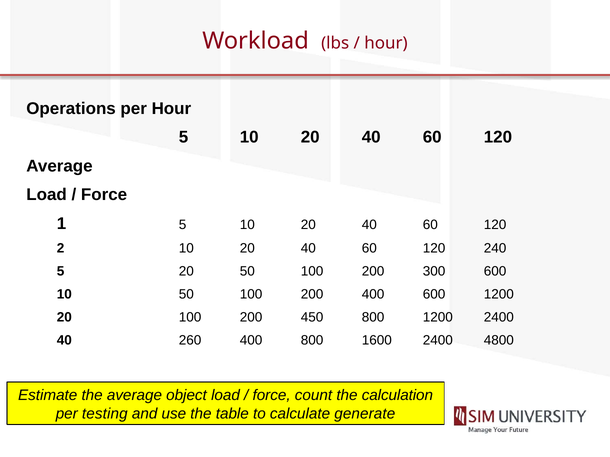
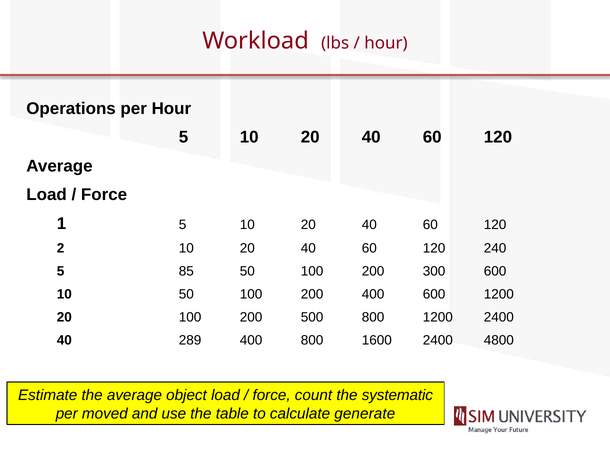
5 20: 20 -> 85
450: 450 -> 500
260: 260 -> 289
calculation: calculation -> systematic
testing: testing -> moved
